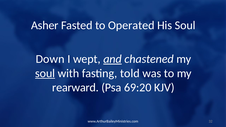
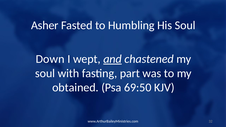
Operated: Operated -> Humbling
soul at (45, 73) underline: present -> none
told: told -> part
rearward: rearward -> obtained
69:20: 69:20 -> 69:50
